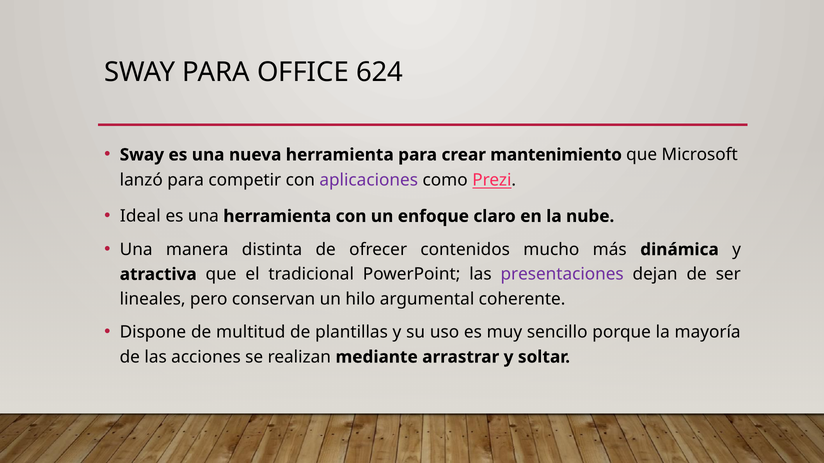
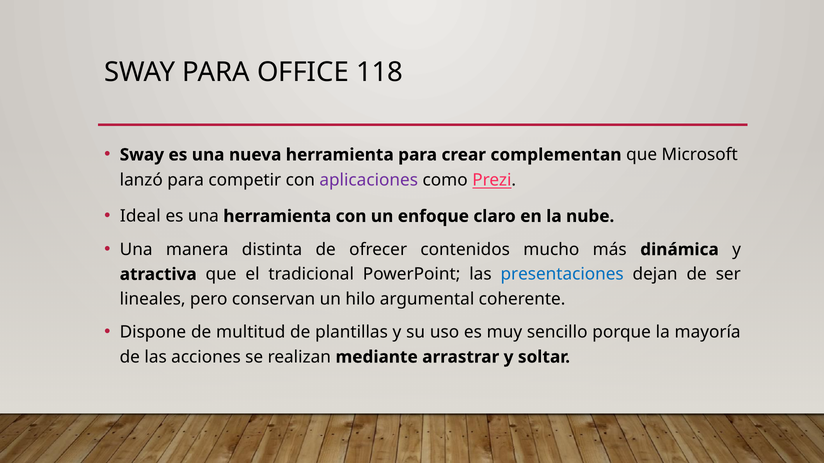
624: 624 -> 118
mantenimiento: mantenimiento -> complementan
presentaciones colour: purple -> blue
